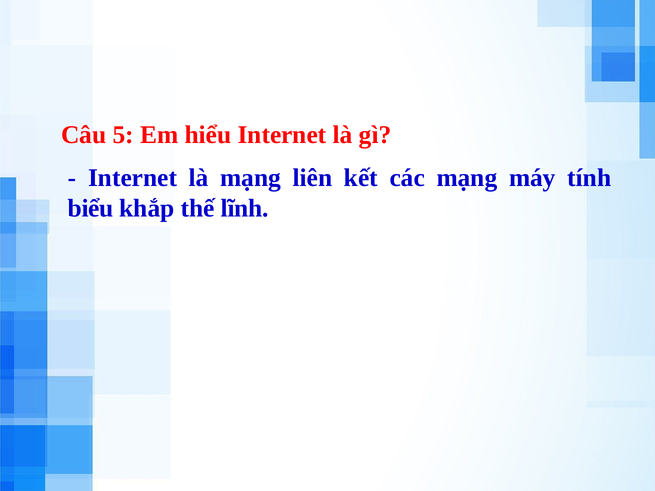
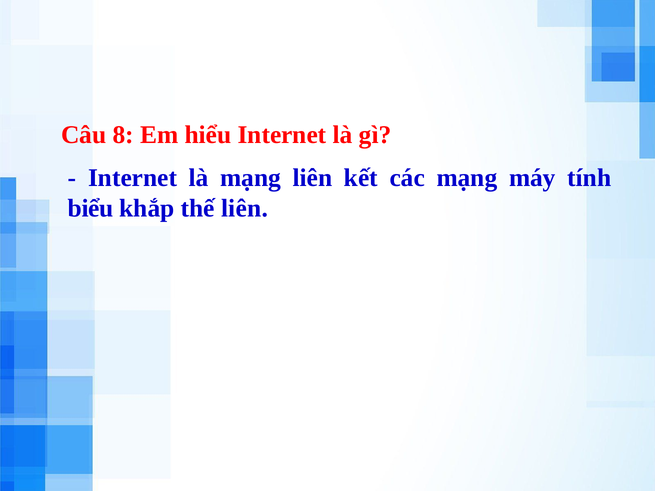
5: 5 -> 8
thế lĩnh: lĩnh -> liên
